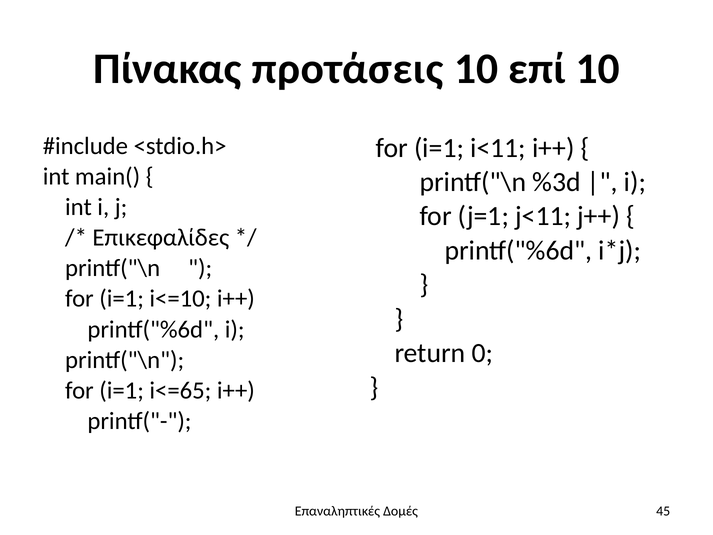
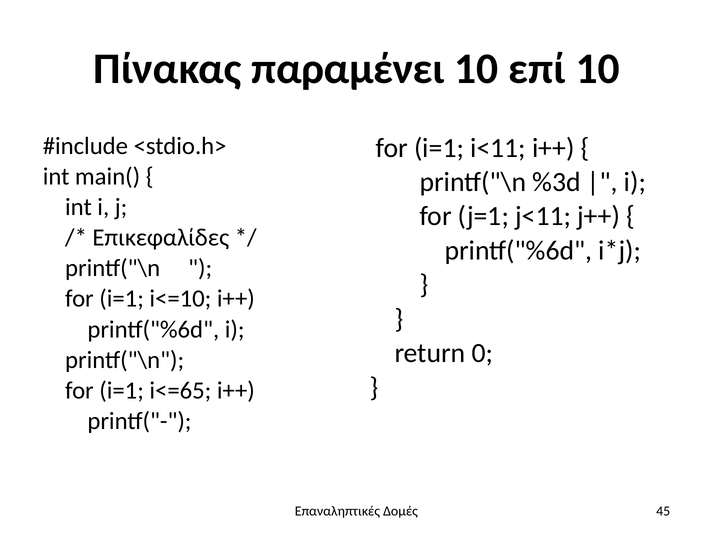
προτάσεις: προτάσεις -> παραμένει
